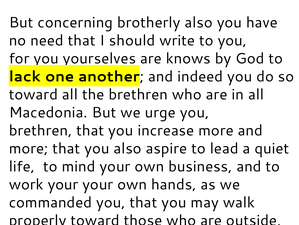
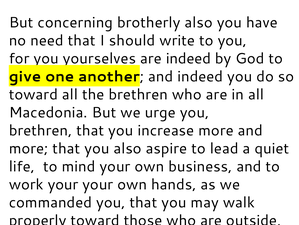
are knows: knows -> indeed
lack at (25, 76): lack -> give
